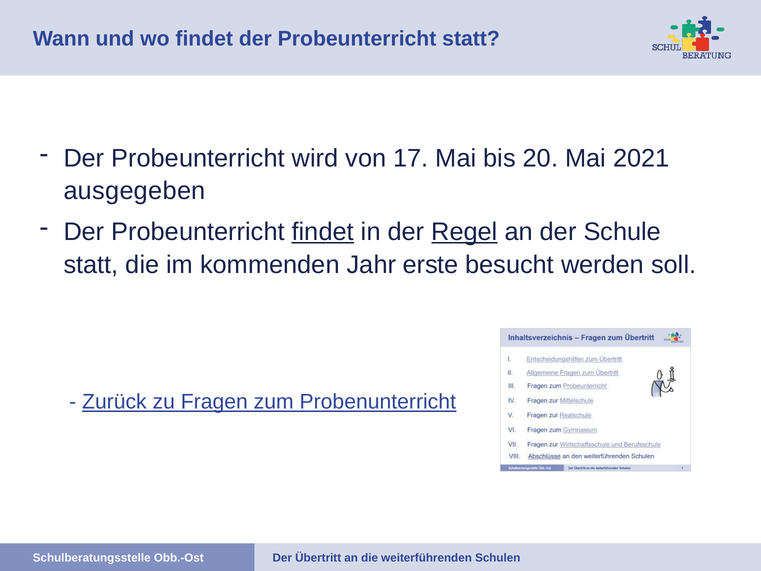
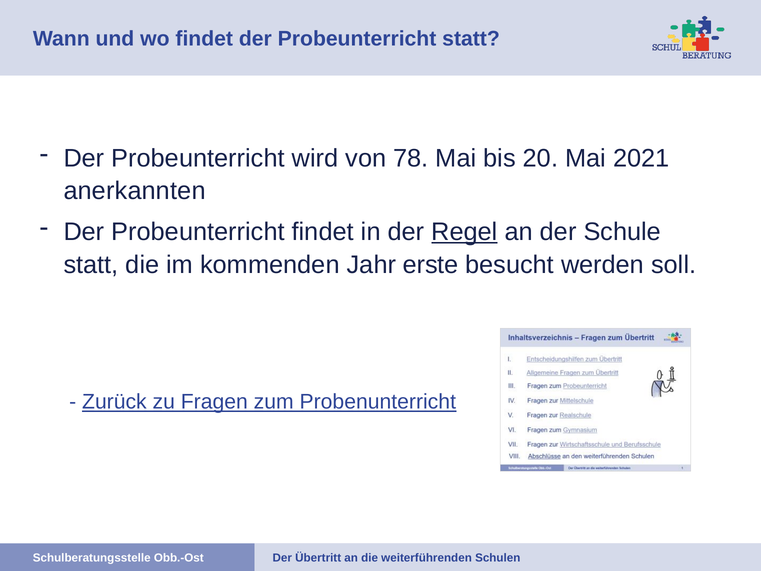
17: 17 -> 78
ausgegeben: ausgegeben -> anerkannten
findet at (323, 232) underline: present -> none
